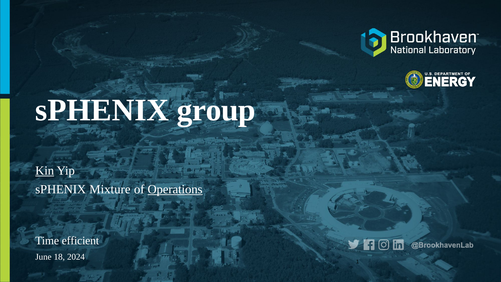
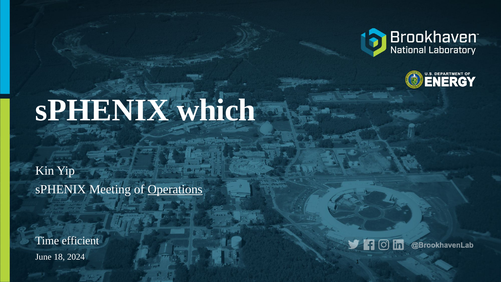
group: group -> which
Kin underline: present -> none
Mixture: Mixture -> Meeting
